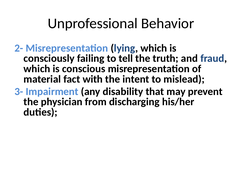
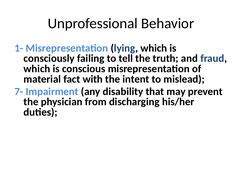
2-: 2- -> 1-
3-: 3- -> 7-
